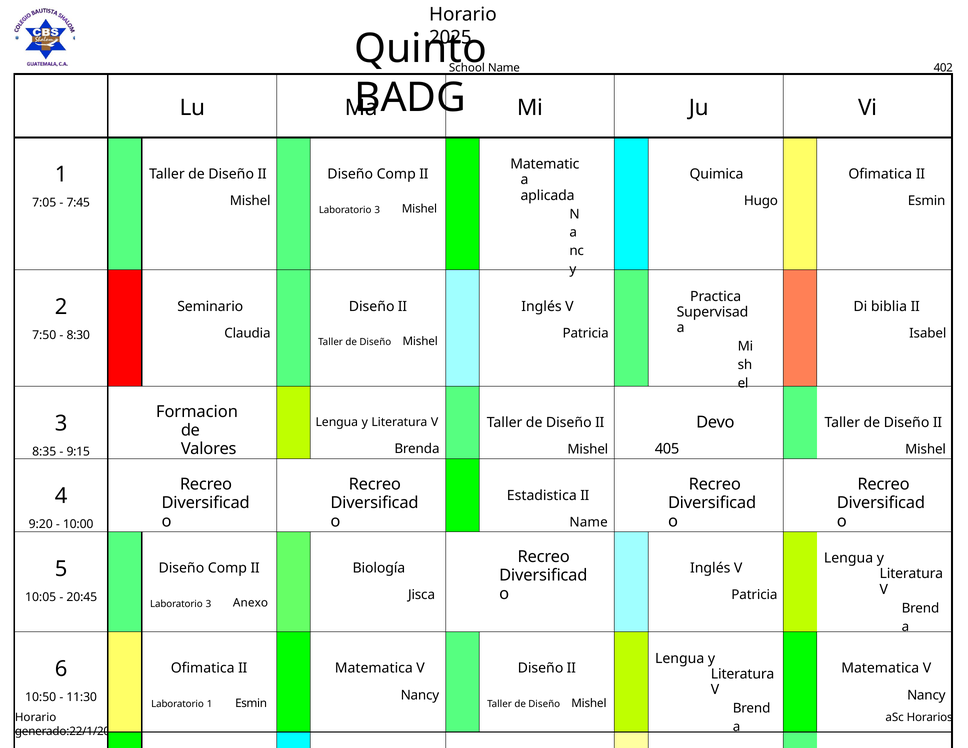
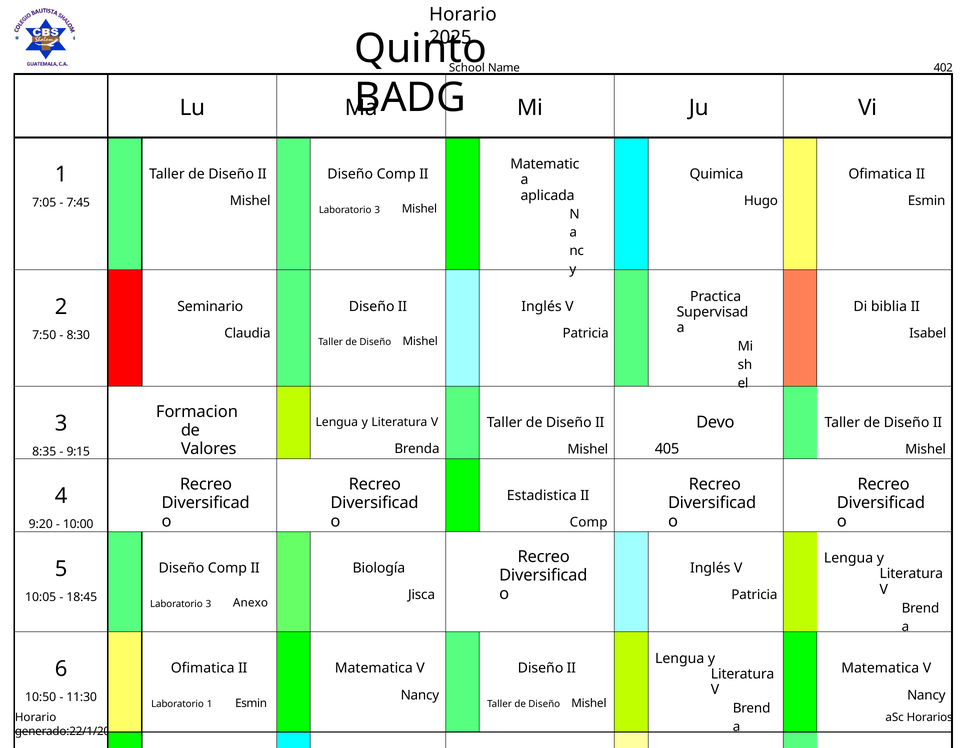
Name at (589, 522): Name -> Comp
20:45: 20:45 -> 18:45
